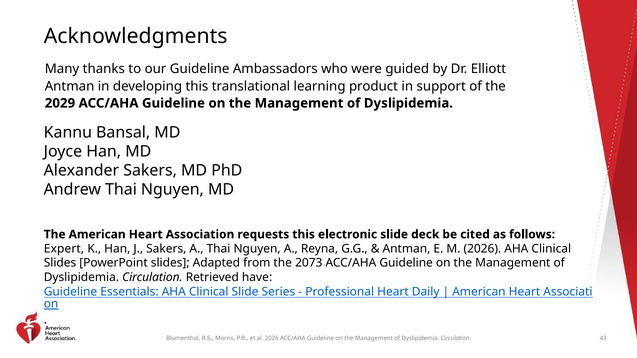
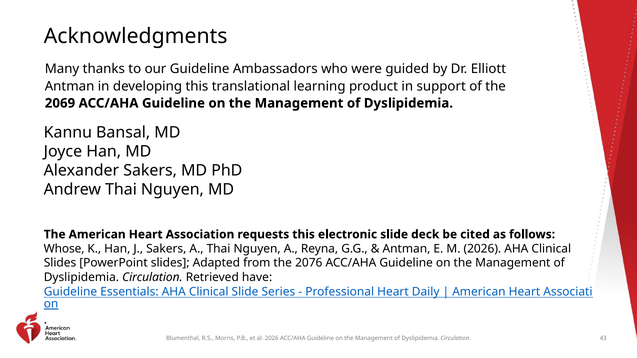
2029: 2029 -> 2069
Expert: Expert -> Whose
2073: 2073 -> 2076
